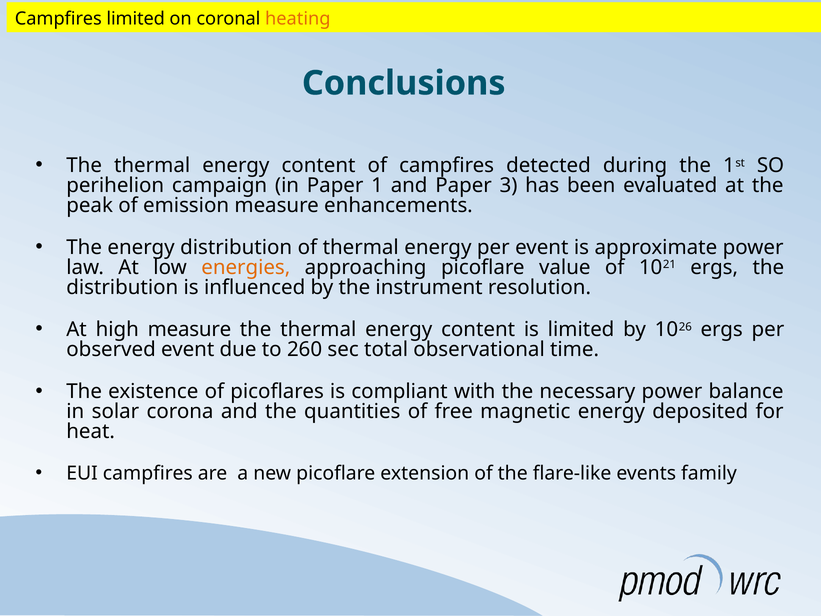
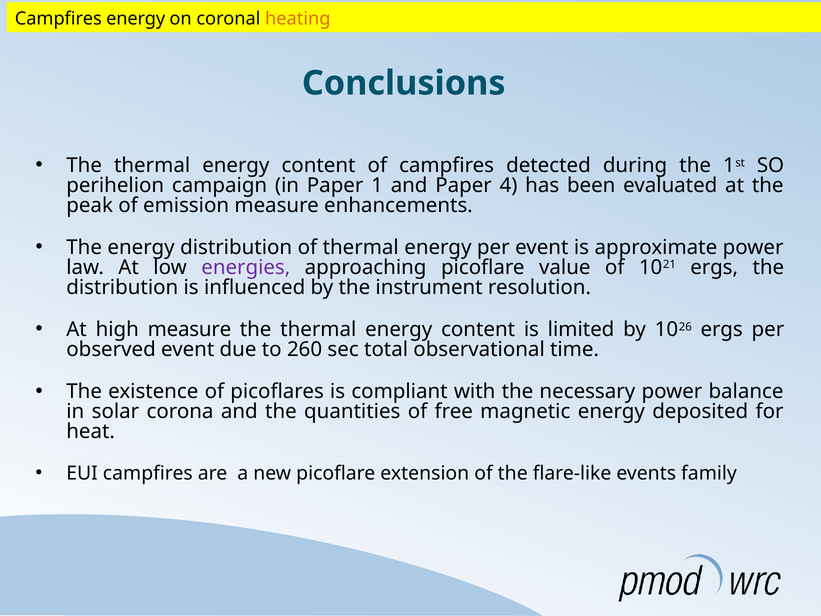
Campfires limited: limited -> energy
3: 3 -> 4
energies colour: orange -> purple
